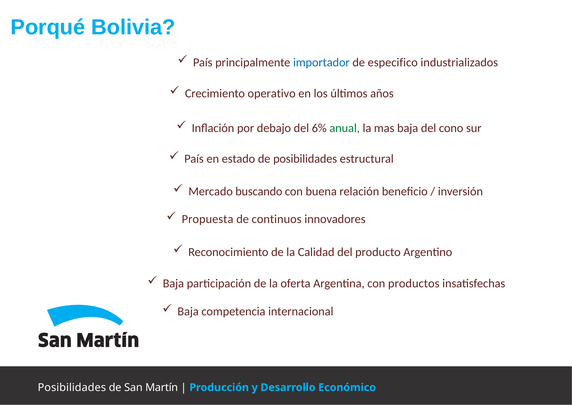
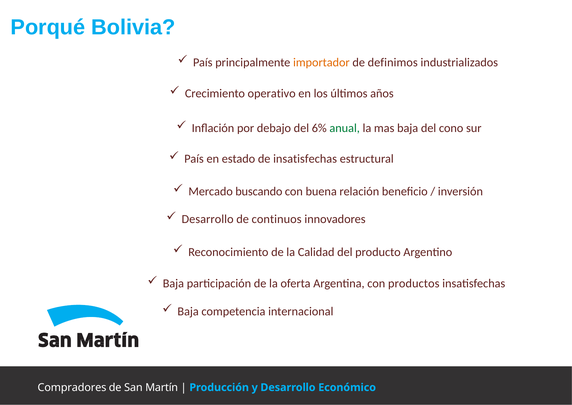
importador colour: blue -> orange
especifico: especifico -> definimos
de posibilidades: posibilidades -> insatisfechas
Propuesta at (208, 219): Propuesta -> Desarrollo
Posibilidades at (72, 387): Posibilidades -> Compradores
